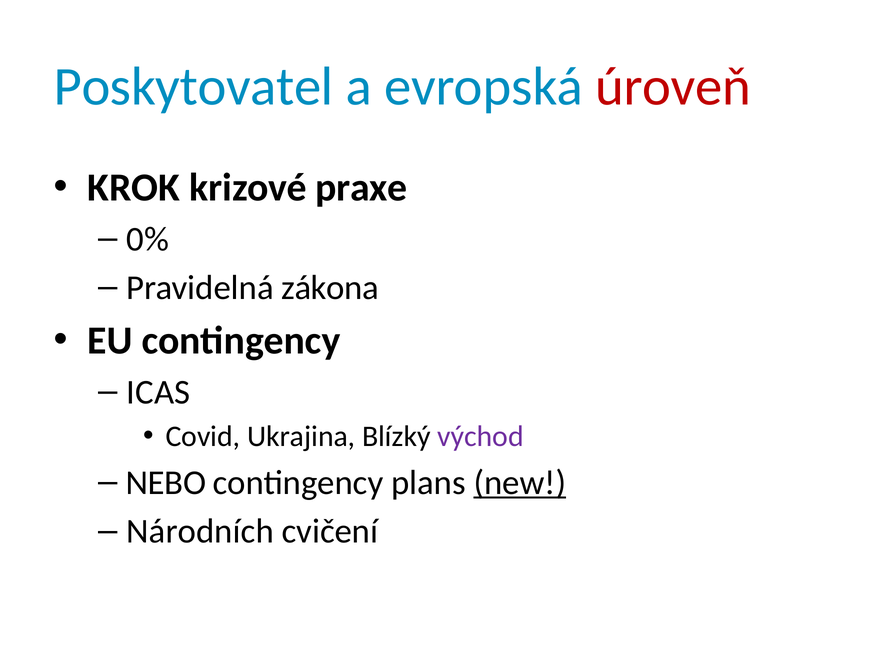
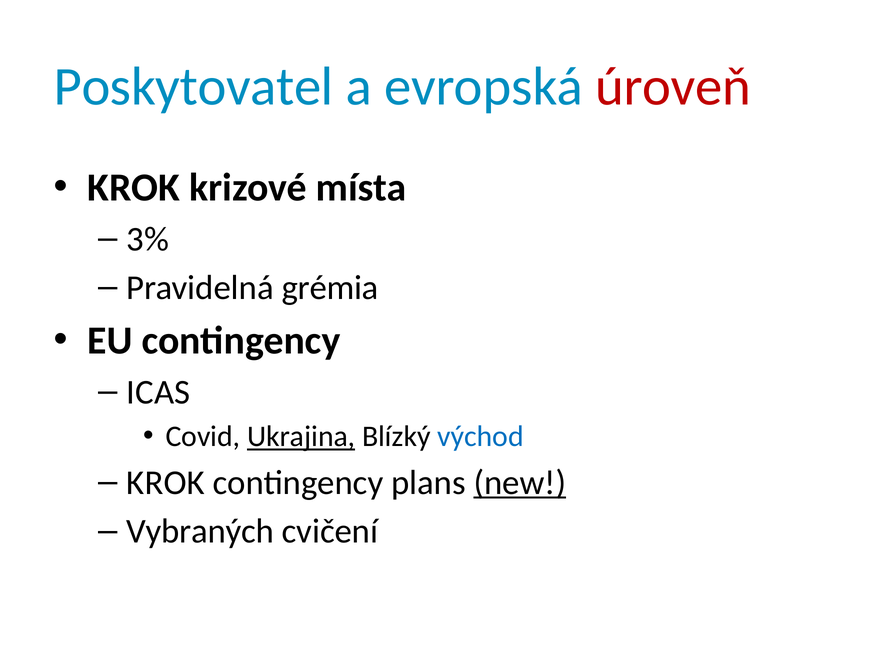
praxe: praxe -> místa
0%: 0% -> 3%
zákona: zákona -> grémia
Ukrajina underline: none -> present
východ colour: purple -> blue
NEBO at (166, 483): NEBO -> KROK
Národních: Národních -> Vybraných
